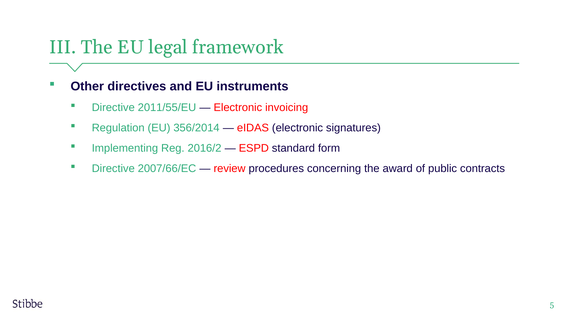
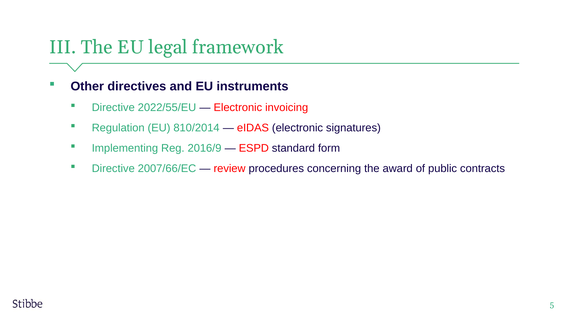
2011/55/EU: 2011/55/EU -> 2022/55/EU
356/2014: 356/2014 -> 810/2014
2016/2: 2016/2 -> 2016/9
